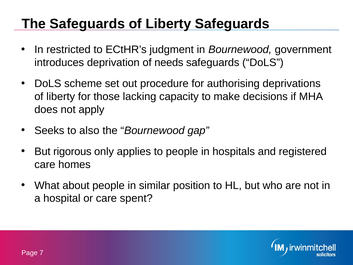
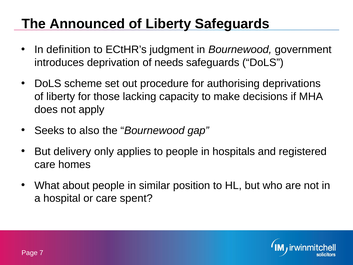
The Safeguards: Safeguards -> Announced
restricted: restricted -> definition
rigorous: rigorous -> delivery
